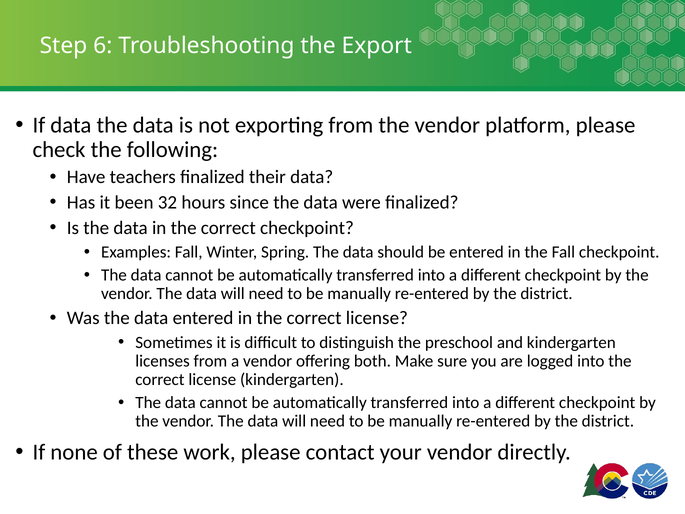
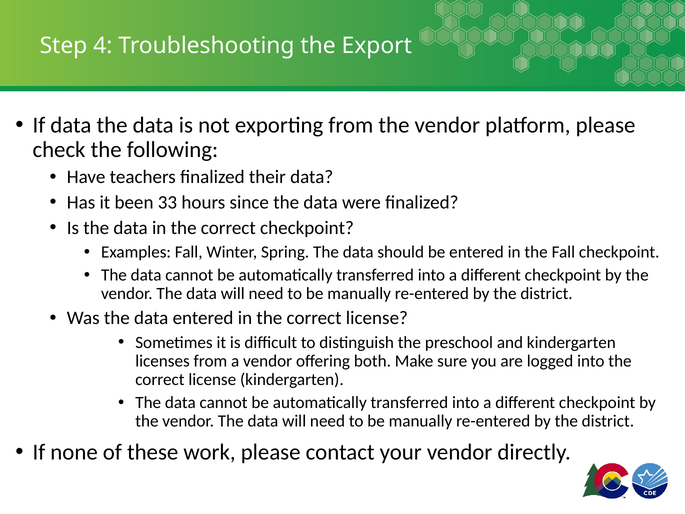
6: 6 -> 4
32: 32 -> 33
